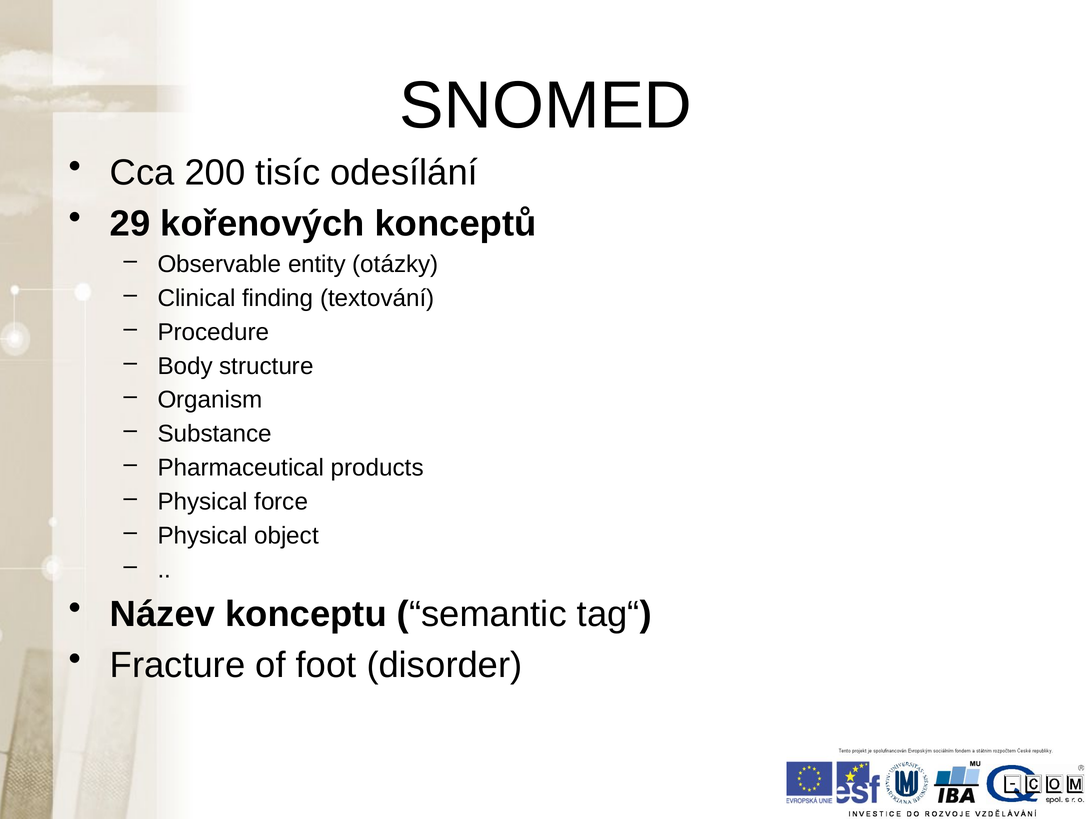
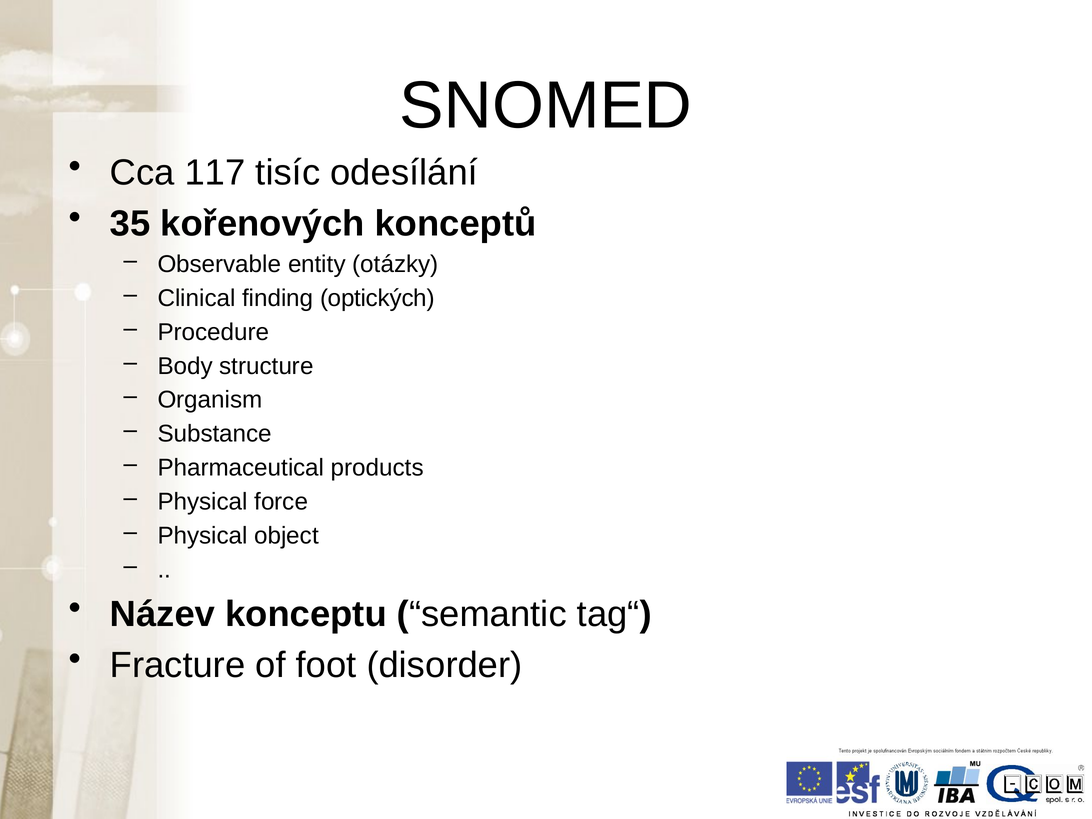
200: 200 -> 117
29: 29 -> 35
textování: textování -> optických
